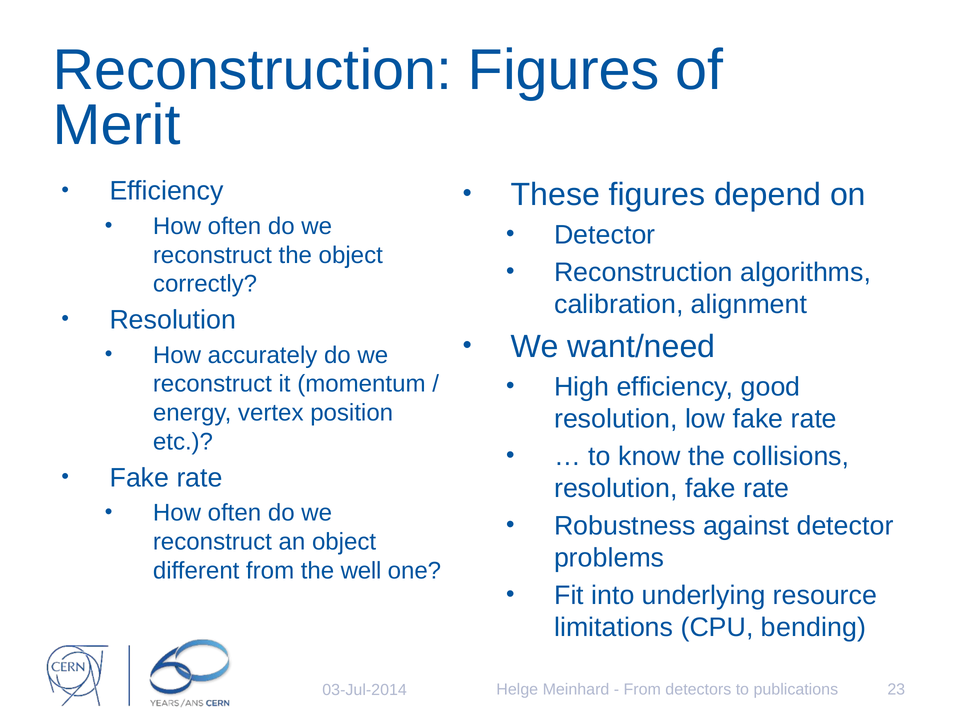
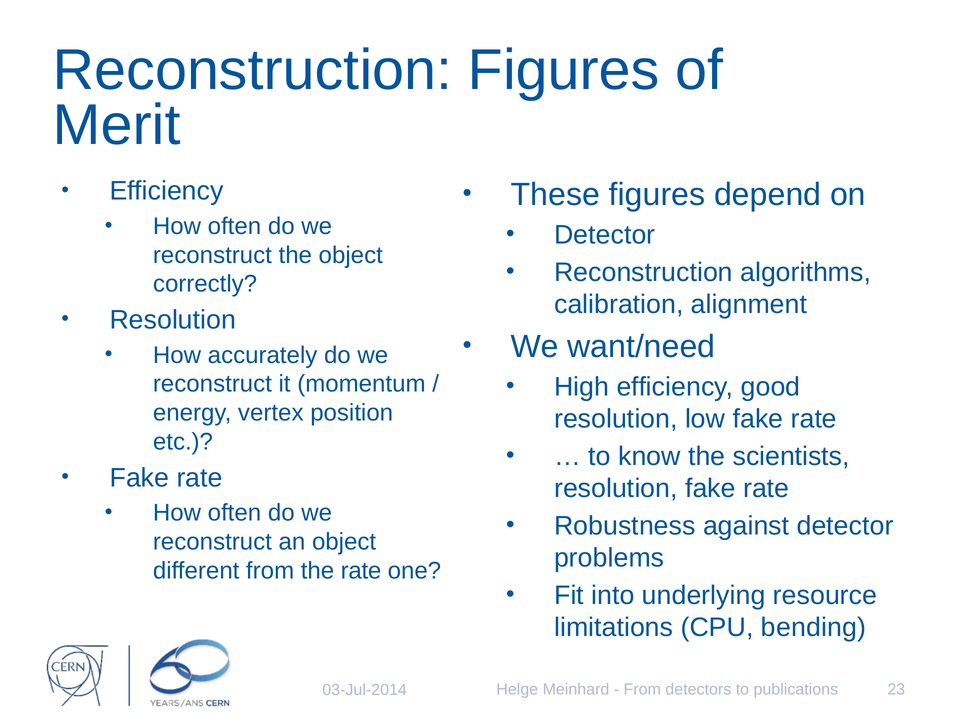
collisions: collisions -> scientists
the well: well -> rate
